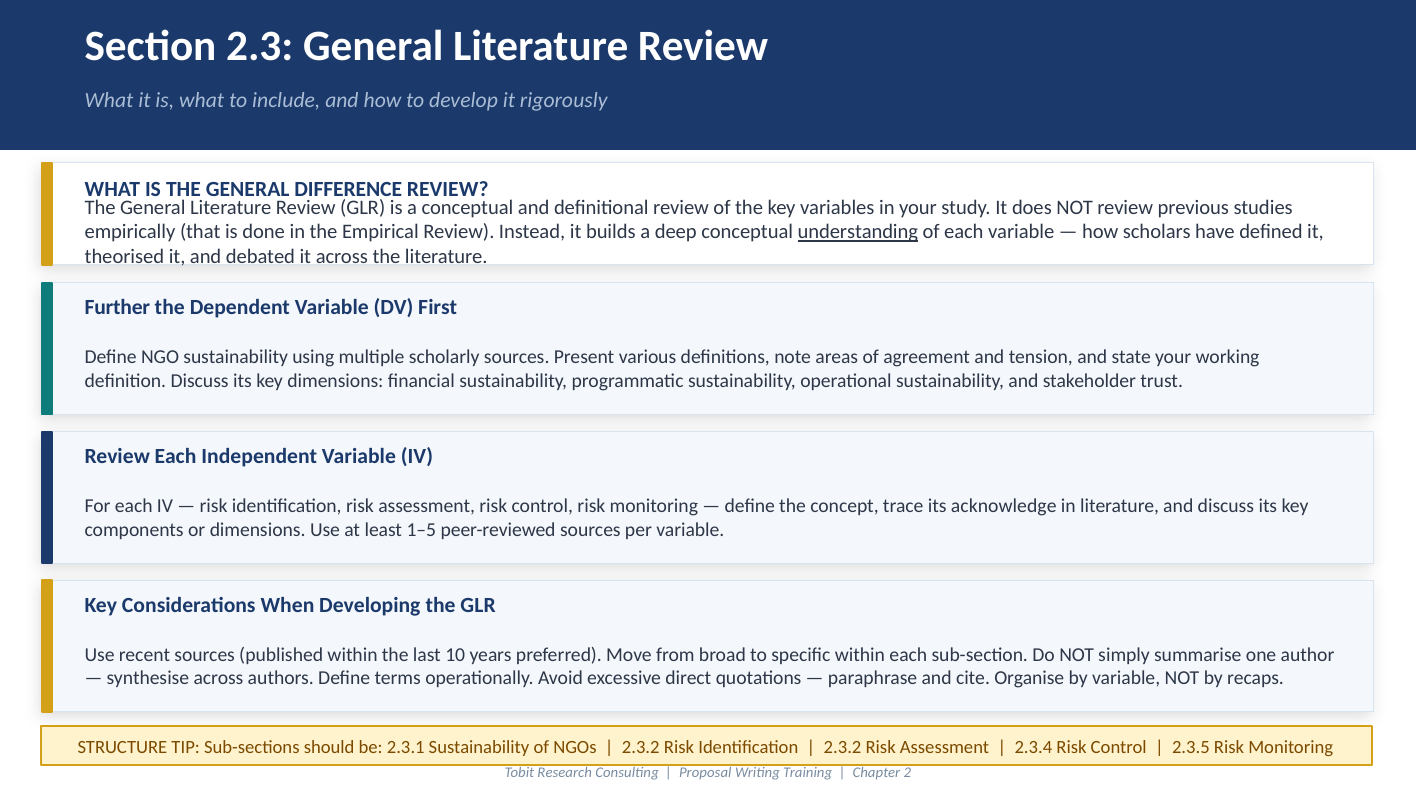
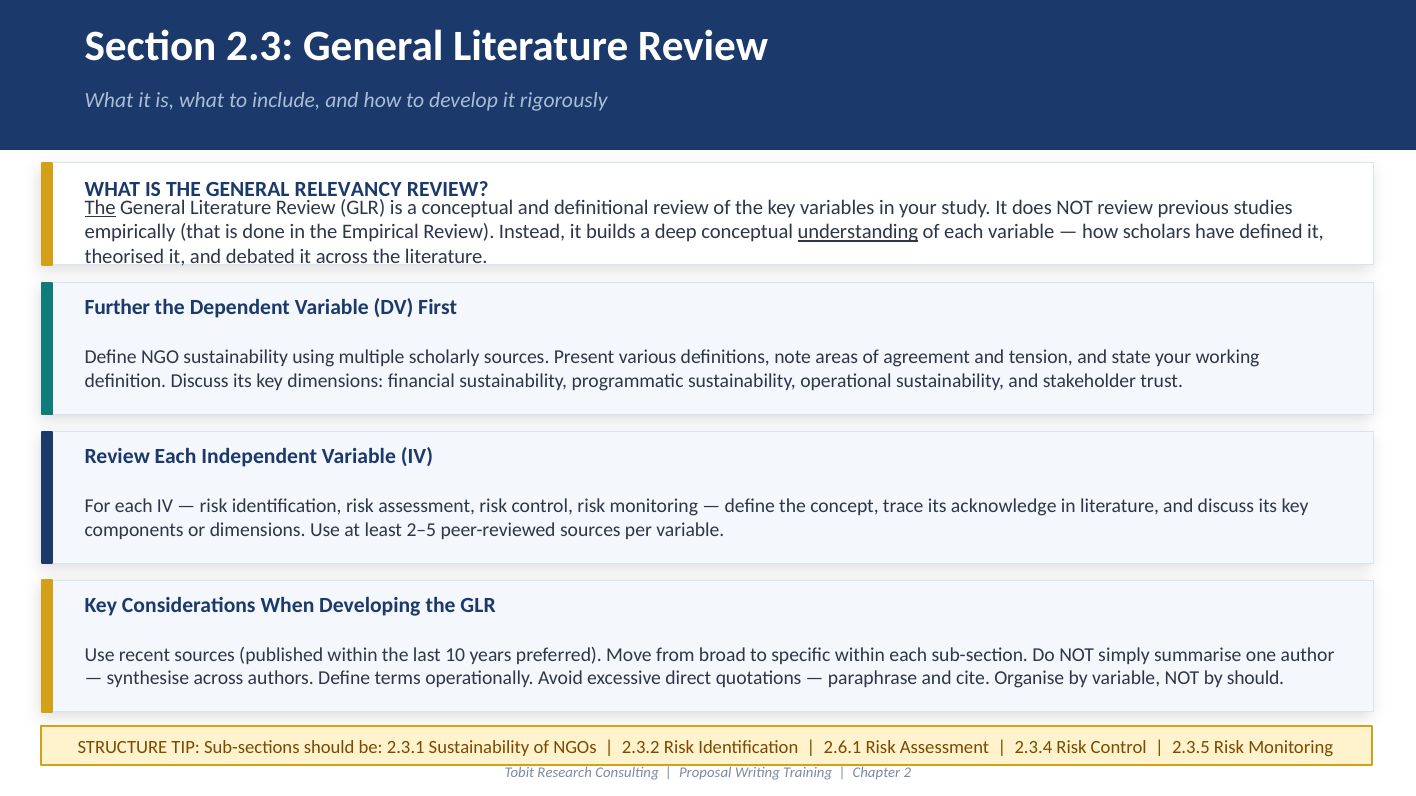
DIFFERENCE: DIFFERENCE -> RELEVANCY
The at (100, 207) underline: none -> present
1–5: 1–5 -> 2–5
by recaps: recaps -> should
2.3.2 at (843, 747): 2.3.2 -> 2.6.1
